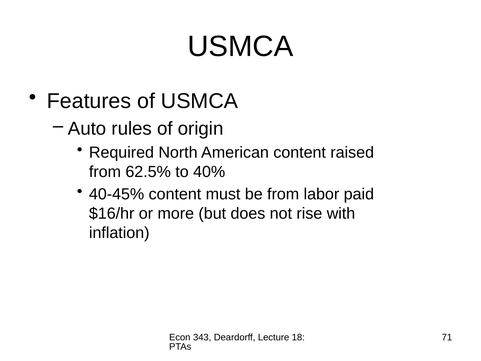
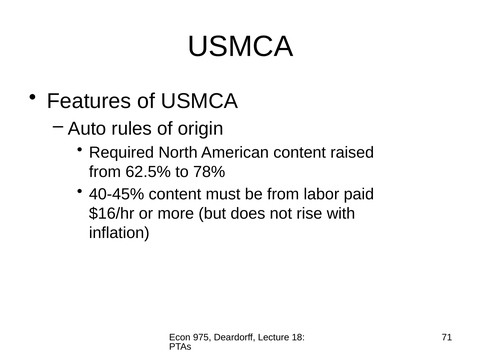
40%: 40% -> 78%
343: 343 -> 975
